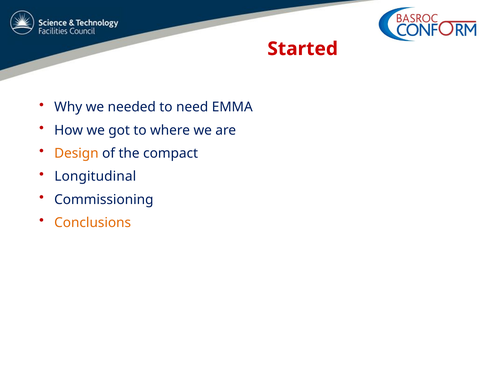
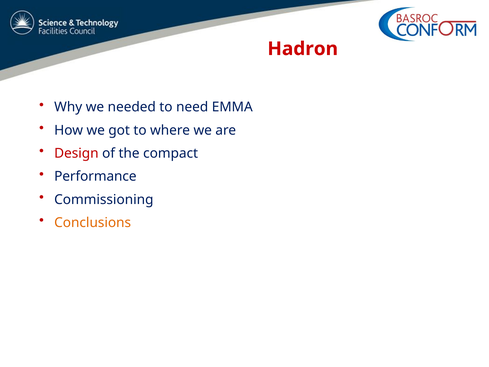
Started: Started -> Hadron
Design colour: orange -> red
Longitudinal: Longitudinal -> Performance
